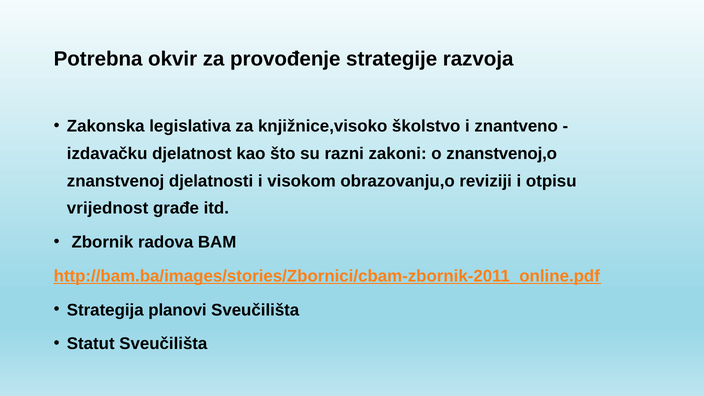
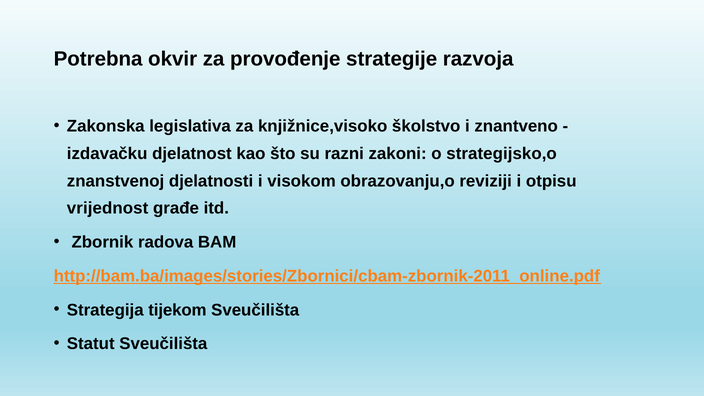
znanstvenoj,o: znanstvenoj,o -> strategijsko,o
planovi: planovi -> tijekom
